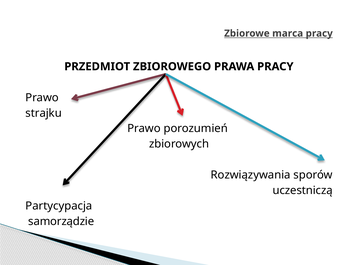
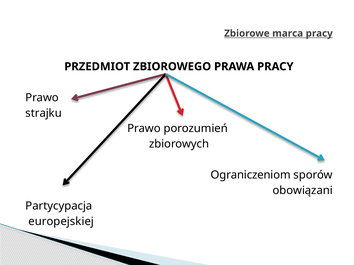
Rozwiązywania: Rozwiązywania -> Ograniczeniom
uczestniczą: uczestniczą -> obowiązani
samorządzie: samorządzie -> europejskiej
